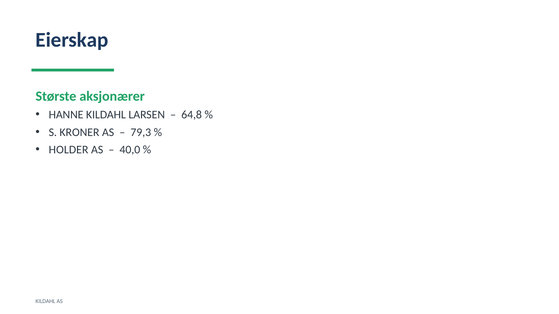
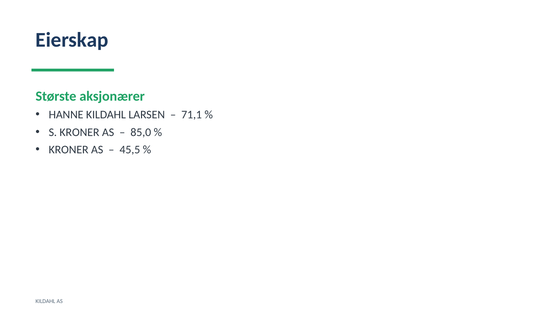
64,8: 64,8 -> 71,1
79,3: 79,3 -> 85,0
HOLDER at (69, 150): HOLDER -> KRONER
40,0: 40,0 -> 45,5
